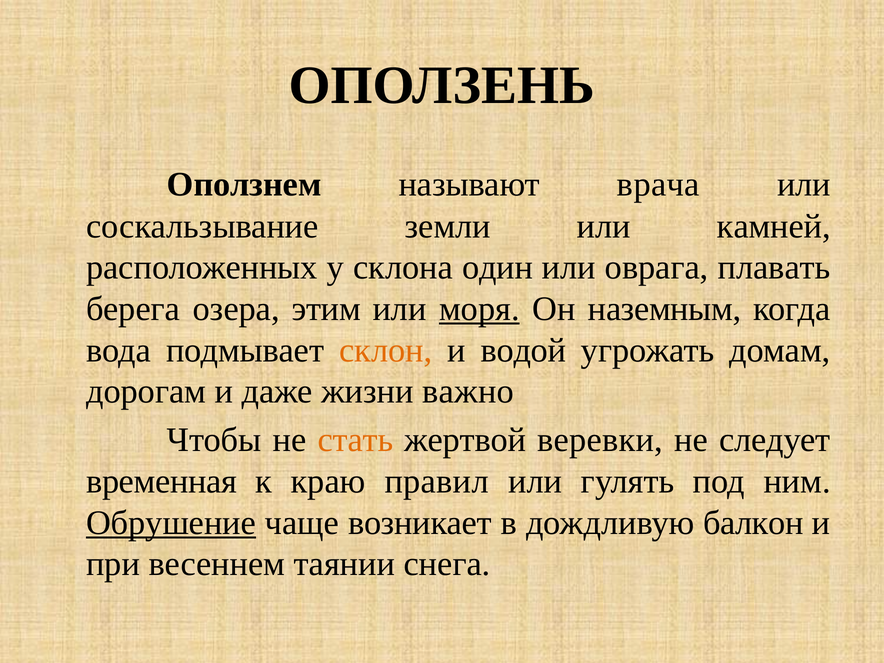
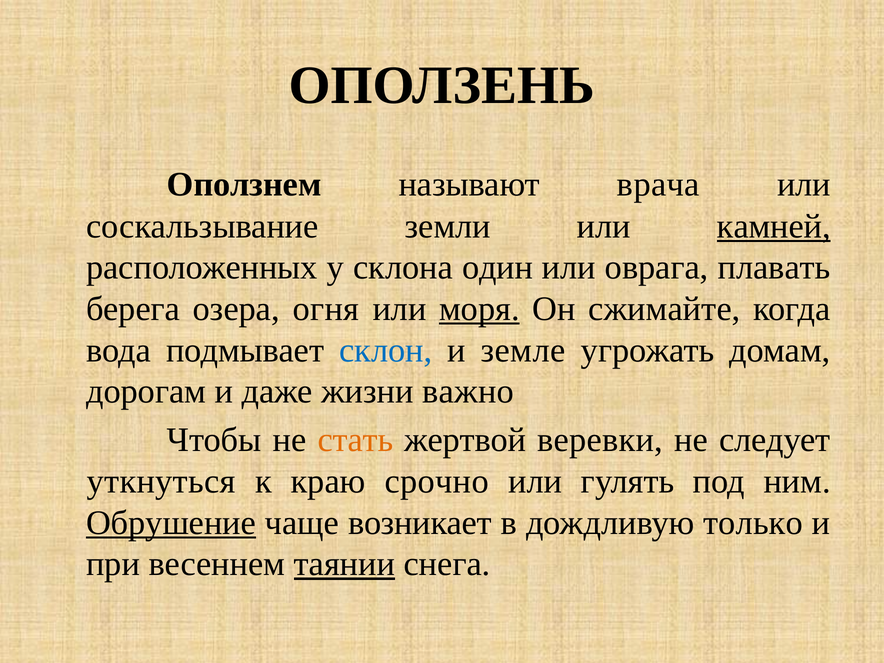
камней underline: none -> present
этим: этим -> огня
наземным: наземным -> сжимайте
склон colour: orange -> blue
водой: водой -> земле
временная: временная -> уткнуться
правил: правил -> срочно
балкон: балкон -> только
таянии underline: none -> present
